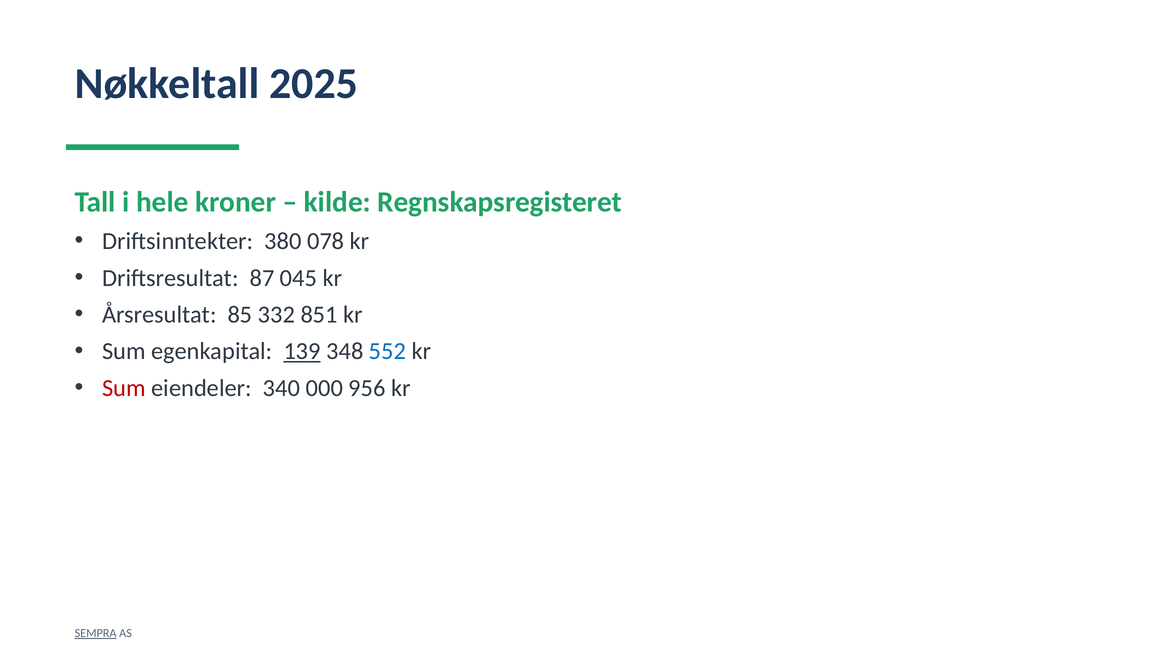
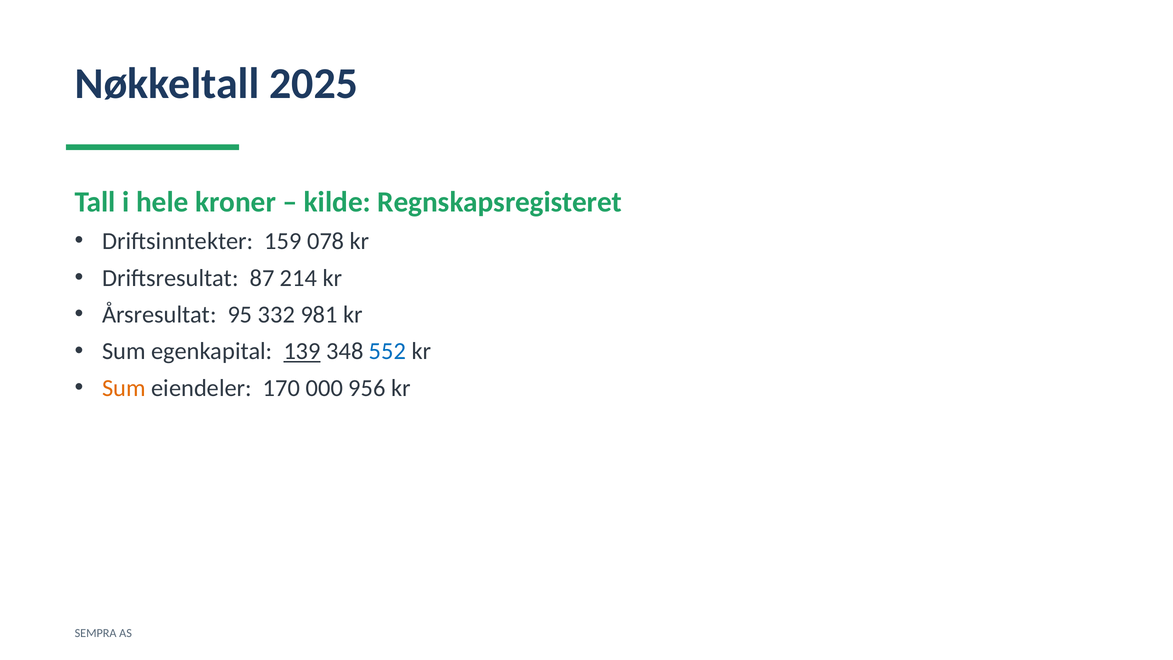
380: 380 -> 159
045: 045 -> 214
85: 85 -> 95
851: 851 -> 981
Sum at (124, 388) colour: red -> orange
340: 340 -> 170
SEMPRA underline: present -> none
